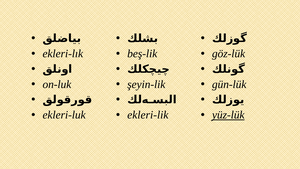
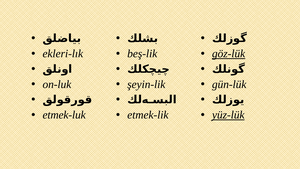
göz-lük underline: none -> present
ekleri-luk: ekleri-luk -> etmek-luk
ekleri-lik: ekleri-lik -> etmek-lik
